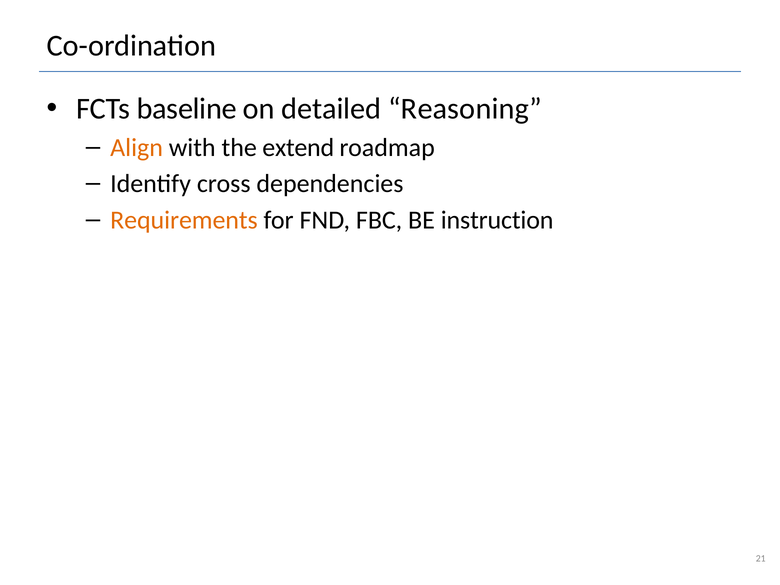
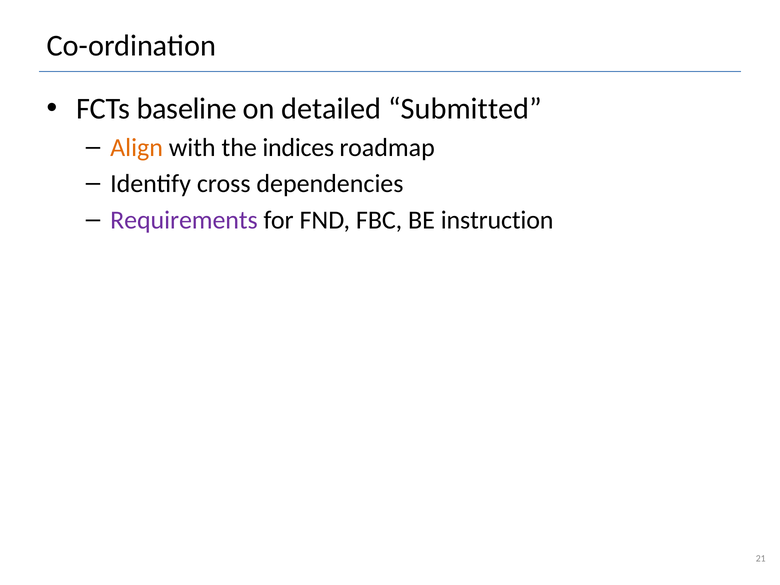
Reasoning: Reasoning -> Submitted
extend: extend -> indices
Requirements colour: orange -> purple
